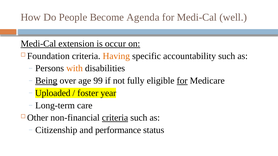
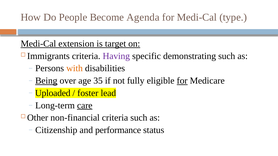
well: well -> type
occur: occur -> target
Foundation: Foundation -> Immigrants
Having colour: orange -> purple
accountability: accountability -> demonstrating
99: 99 -> 35
year: year -> lead
care underline: none -> present
criteria at (115, 118) underline: present -> none
